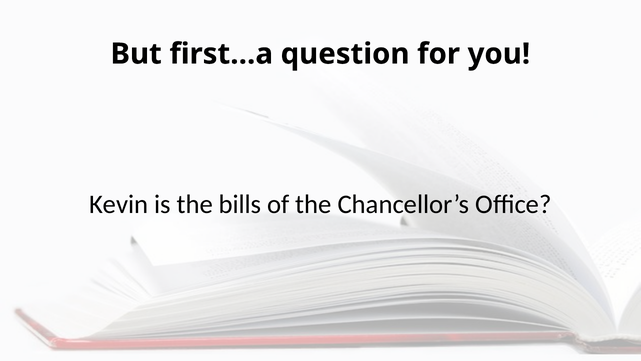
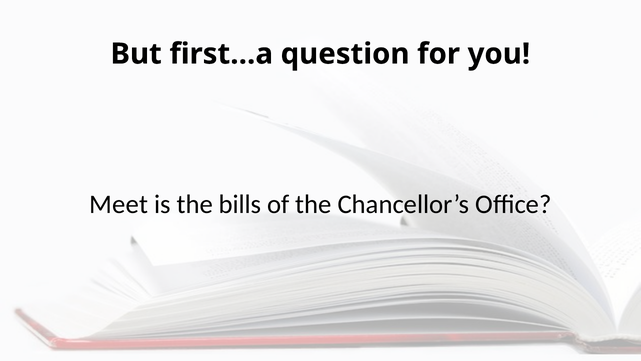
Kevin: Kevin -> Meet
